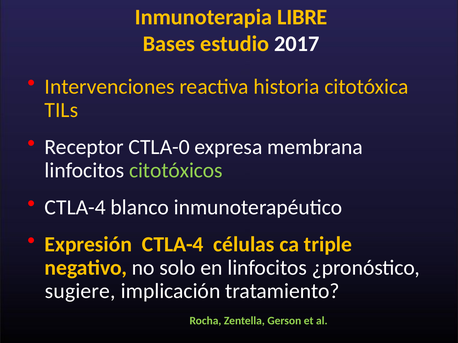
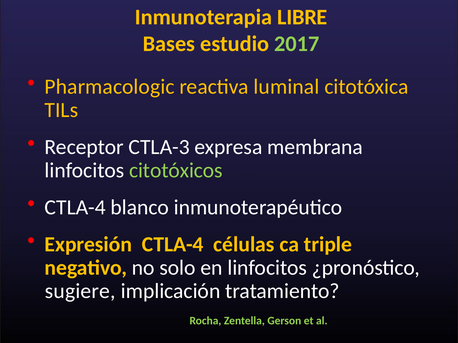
2017 colour: white -> light green
Intervenciones: Intervenciones -> Pharmacologic
historia: historia -> luminal
CTLA-0: CTLA-0 -> CTLA-3
